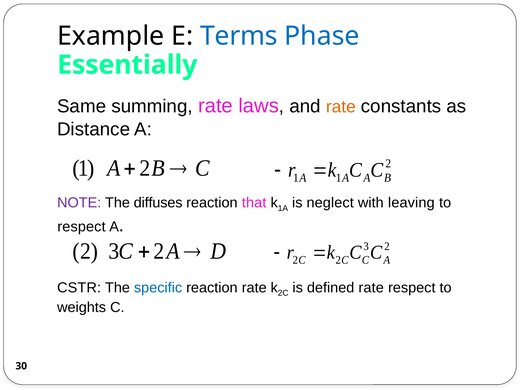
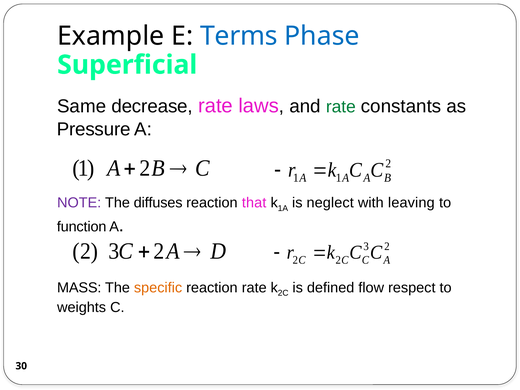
Essentially: Essentially -> Superficial
summing: summing -> decrease
rate at (341, 107) colour: orange -> green
Distance: Distance -> Pressure
respect at (81, 227): respect -> function
CSTR: CSTR -> MASS
specific colour: blue -> orange
defined rate: rate -> flow
